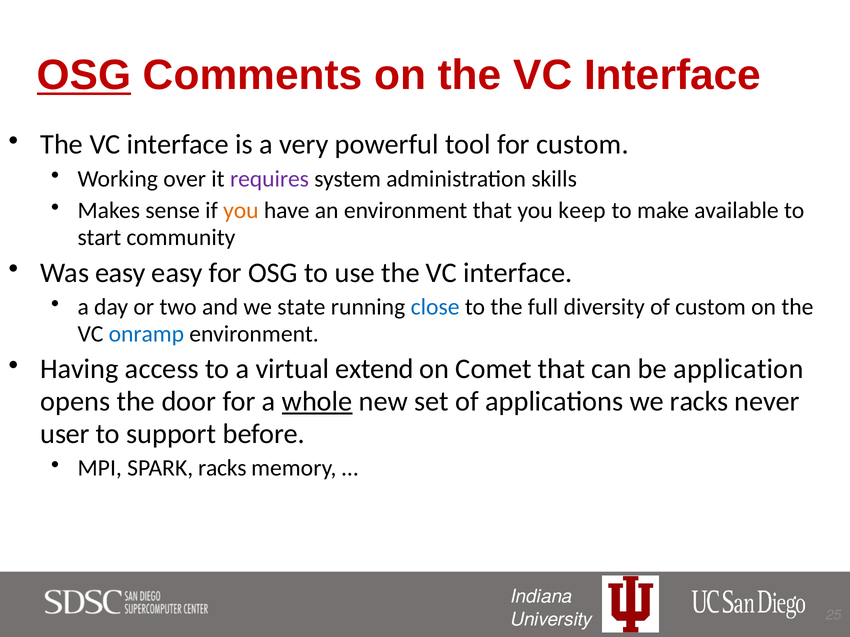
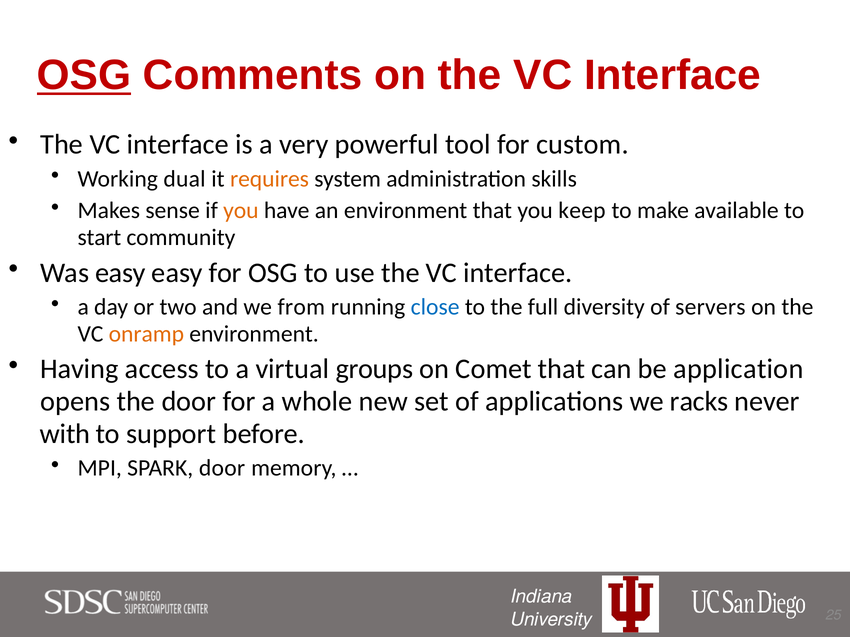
over: over -> dual
requires colour: purple -> orange
state: state -> from
of custom: custom -> servers
onramp colour: blue -> orange
extend: extend -> groups
whole underline: present -> none
user: user -> with
SPARK racks: racks -> door
